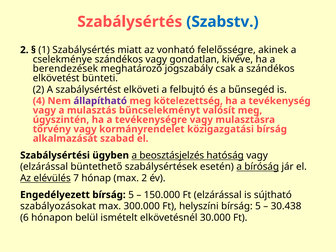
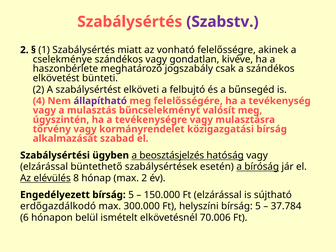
Szabstv colour: blue -> purple
berendezések: berendezések -> haszonbérlete
kötelezettség: kötelezettség -> felelősségére
7: 7 -> 8
szabályozásokat: szabályozásokat -> erdőgazdálkodó
30.438: 30.438 -> 37.784
30.000: 30.000 -> 70.006
